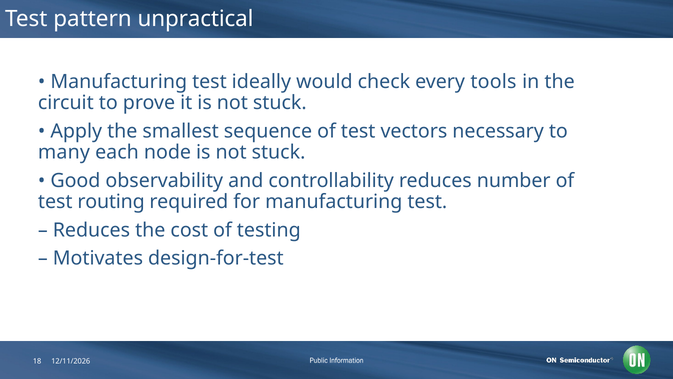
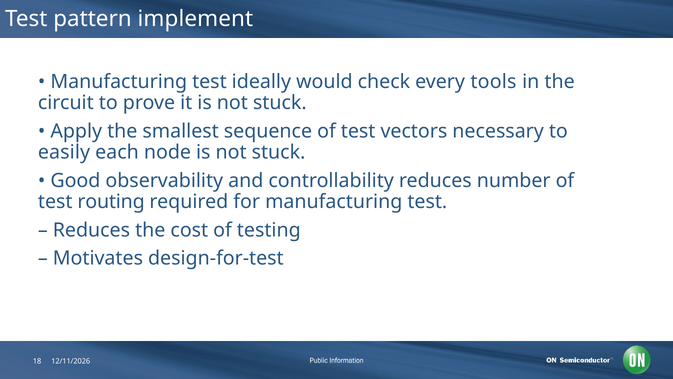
unpractical: unpractical -> implement
many: many -> easily
